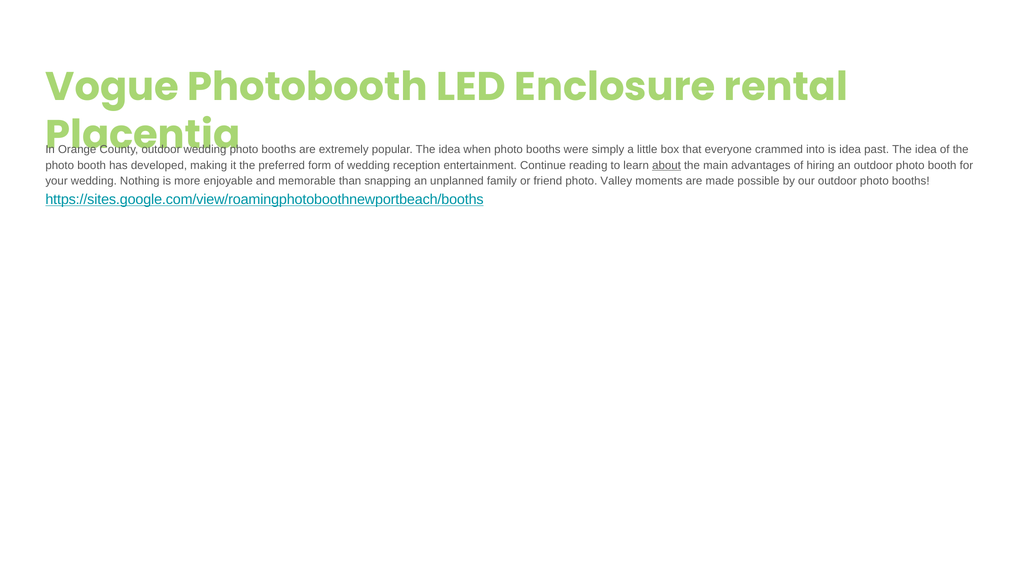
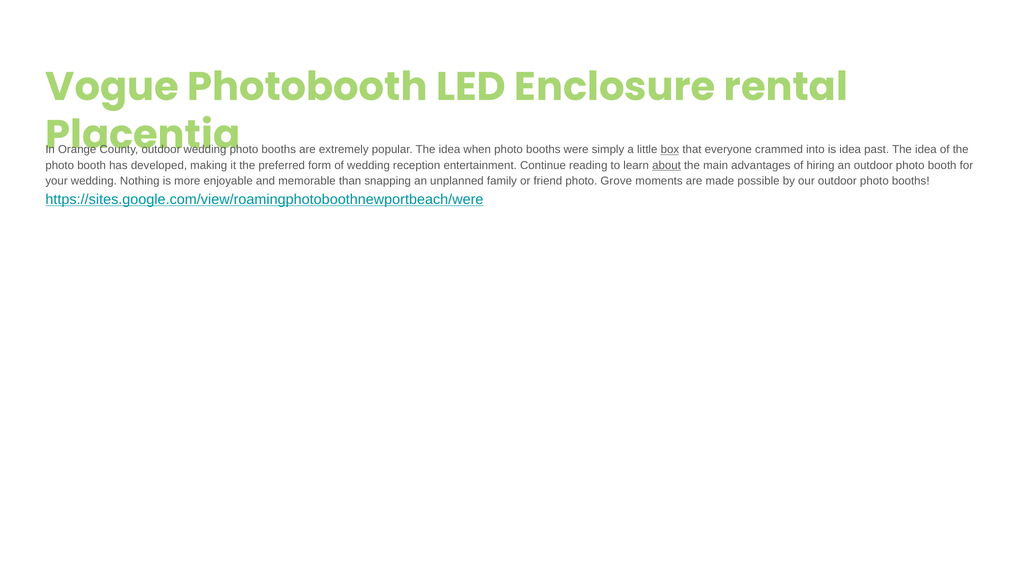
box underline: none -> present
Valley: Valley -> Grove
https://sites.google.com/view/roamingphotoboothnewportbeach/booths: https://sites.google.com/view/roamingphotoboothnewportbeach/booths -> https://sites.google.com/view/roamingphotoboothnewportbeach/were
